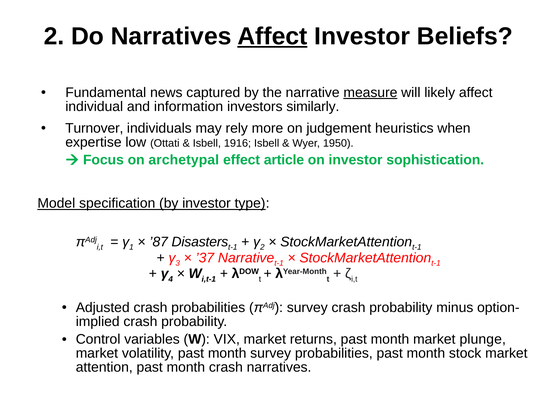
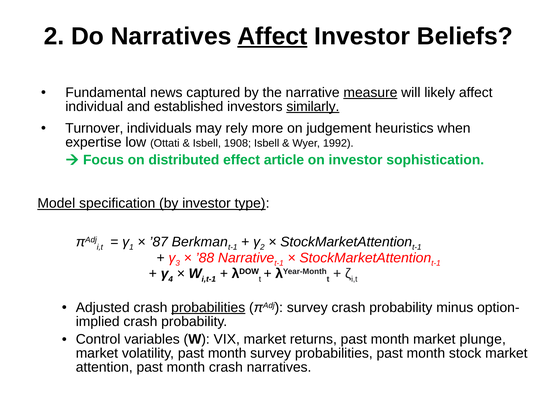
information: information -> established
similarly underline: none -> present
1916: 1916 -> 1908
1950: 1950 -> 1992
archetypal: archetypal -> distributed
Disasters: Disasters -> Berkman
’37: ’37 -> ’88
probabilities at (208, 308) underline: none -> present
